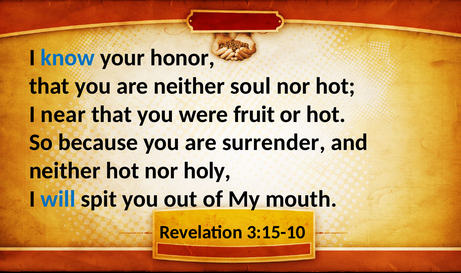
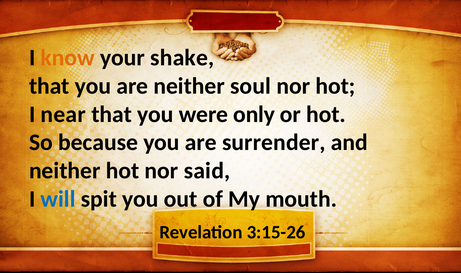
know colour: blue -> orange
honor: honor -> shake
fruit: fruit -> only
holy: holy -> said
3:15-10: 3:15-10 -> 3:15-26
